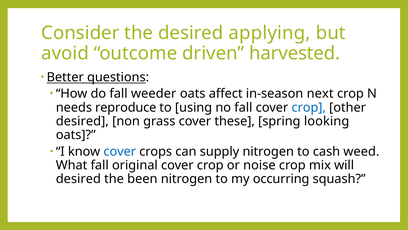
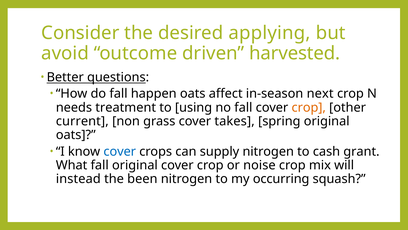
weeder: weeder -> happen
reproduce: reproduce -> treatment
crop at (309, 107) colour: blue -> orange
desired at (82, 121): desired -> current
these: these -> takes
spring looking: looking -> original
weed: weed -> grant
desired at (78, 179): desired -> instead
